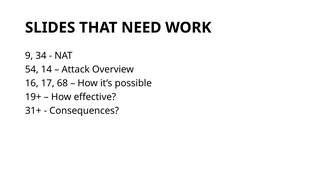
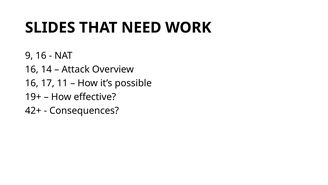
9 34: 34 -> 16
54 at (32, 69): 54 -> 16
68: 68 -> 11
31+: 31+ -> 42+
